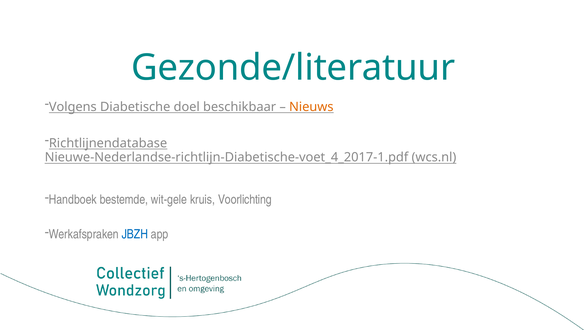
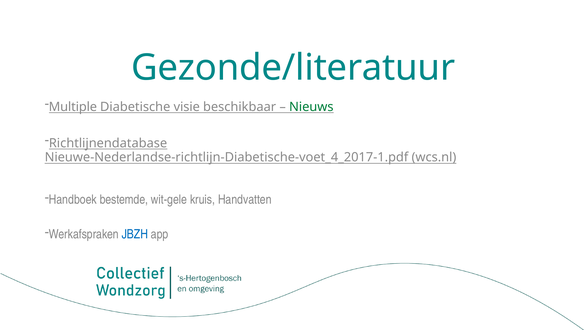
Volgens: Volgens -> Multiple
doel: doel -> visie
Nieuws colour: orange -> green
Voorlichting: Voorlichting -> Handvatten
